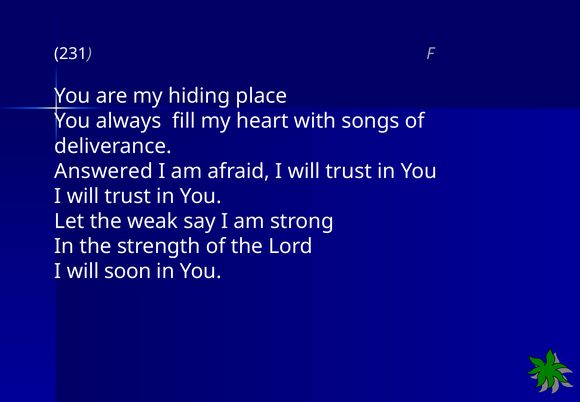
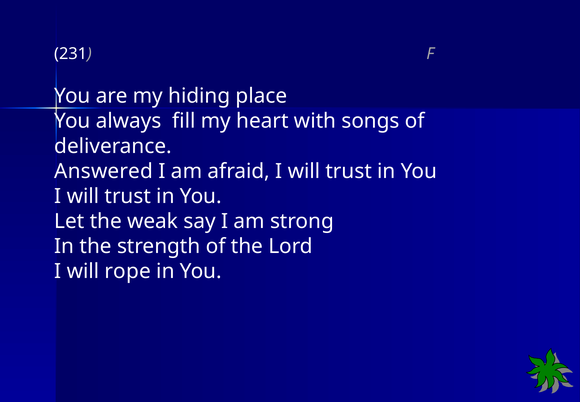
soon: soon -> rope
